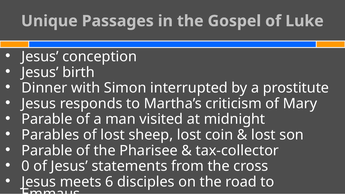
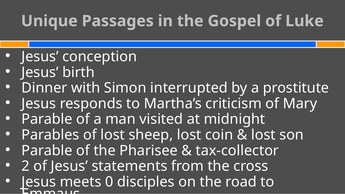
0: 0 -> 2
6: 6 -> 0
